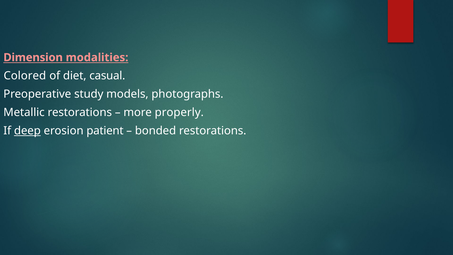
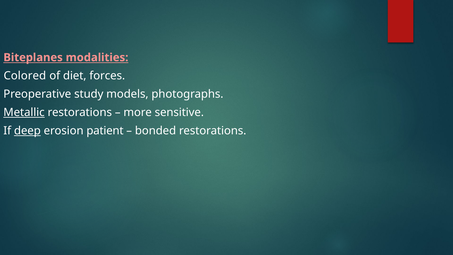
Dimension: Dimension -> Biteplanes
casual: casual -> forces
Metallic underline: none -> present
properly: properly -> sensitive
